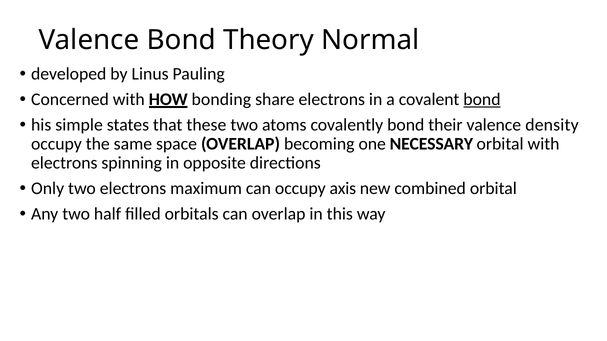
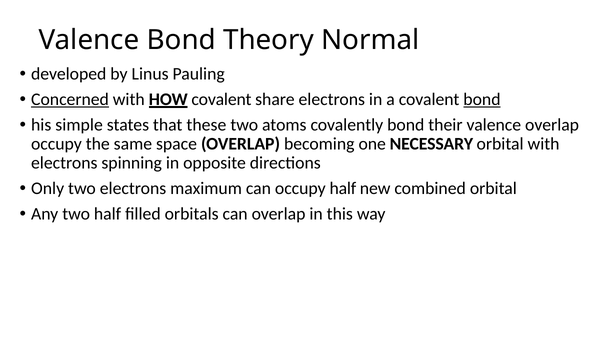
Concerned underline: none -> present
HOW bonding: bonding -> covalent
valence density: density -> overlap
occupy axis: axis -> half
